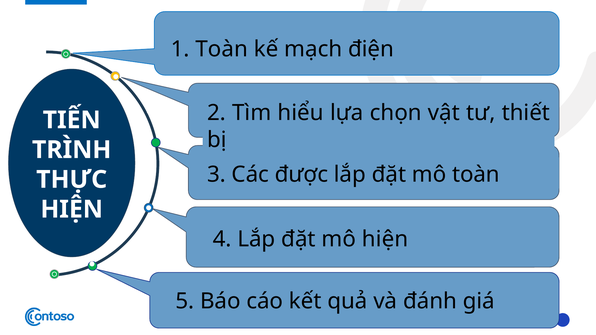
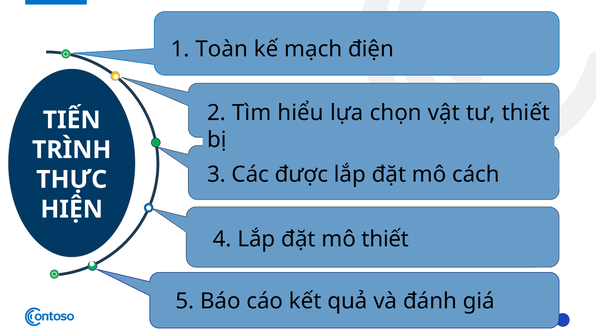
mô toàn: toàn -> cách
mô hiện: hiện -> thiết
